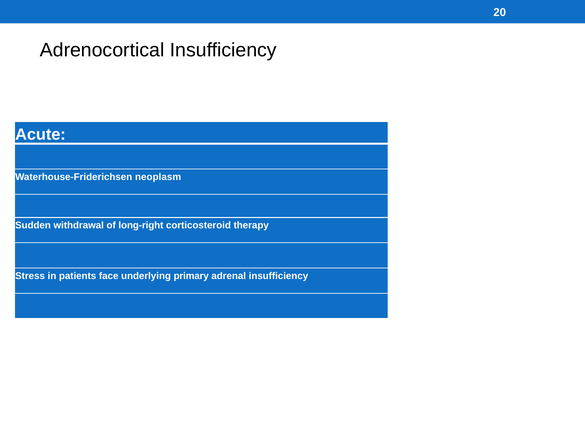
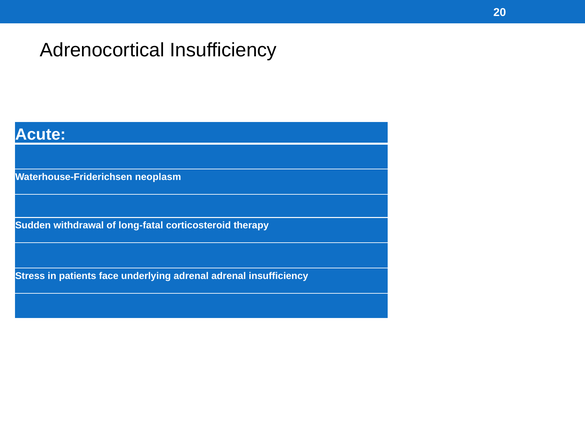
long-right: long-right -> long-fatal
underlying primary: primary -> adrenal
